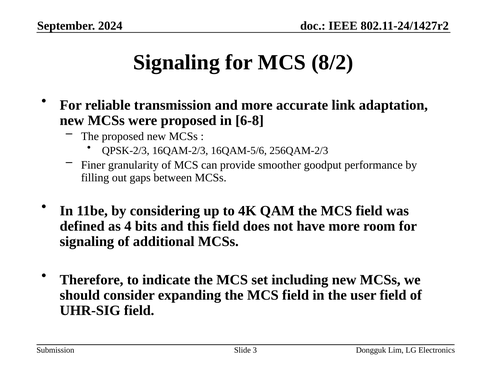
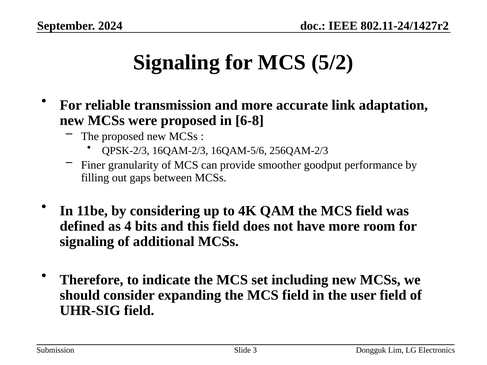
8/2: 8/2 -> 5/2
